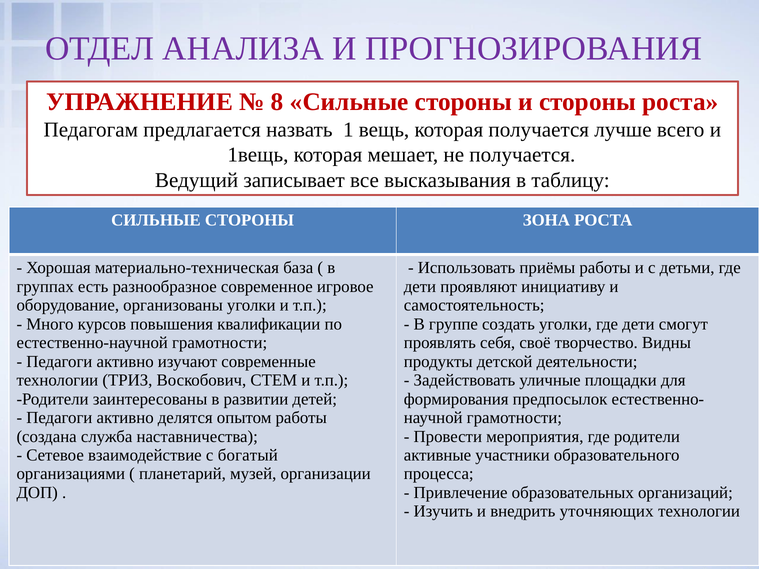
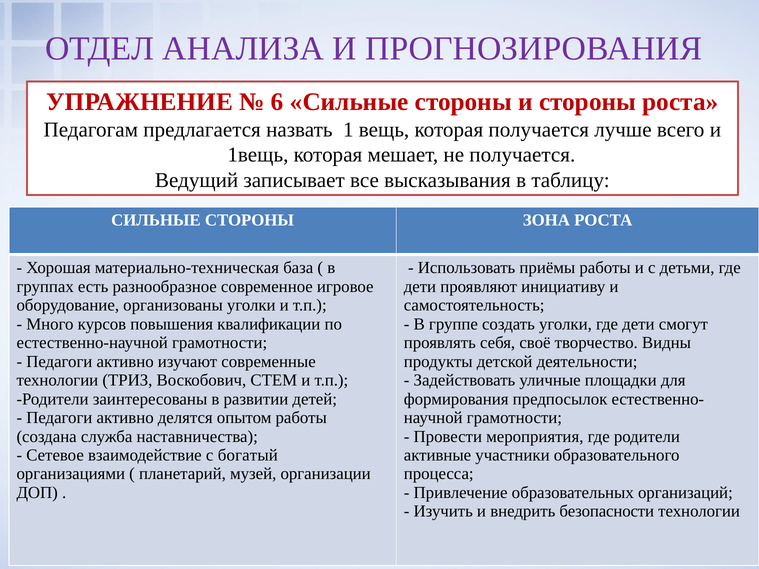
8: 8 -> 6
уточняющих: уточняющих -> безопасности
